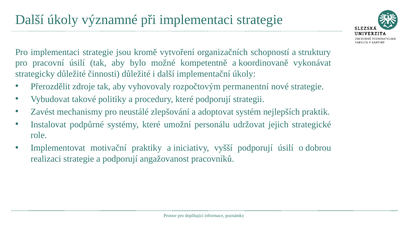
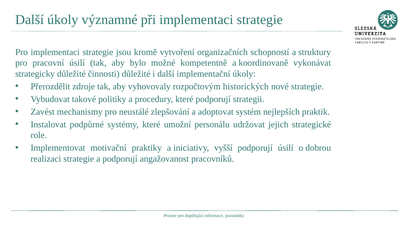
permanentní: permanentní -> historických
